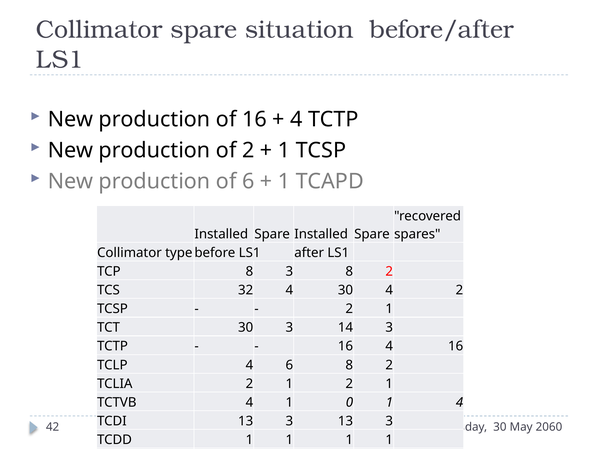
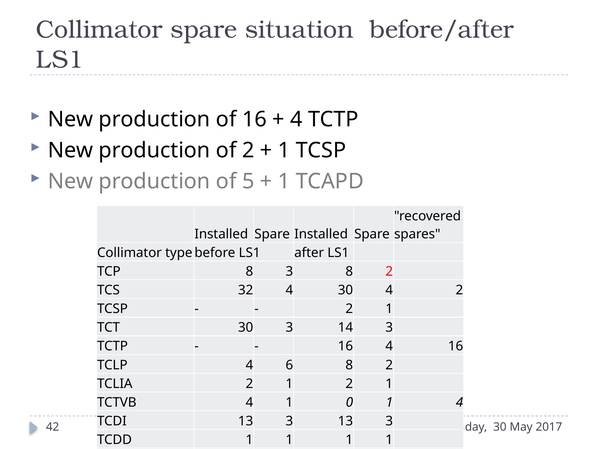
of 6: 6 -> 5
2060: 2060 -> 2017
